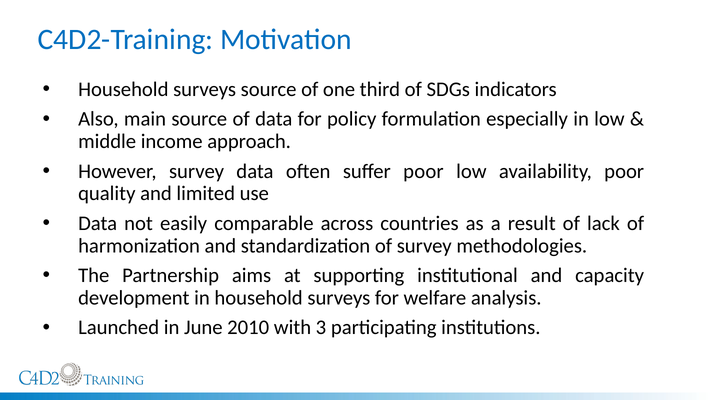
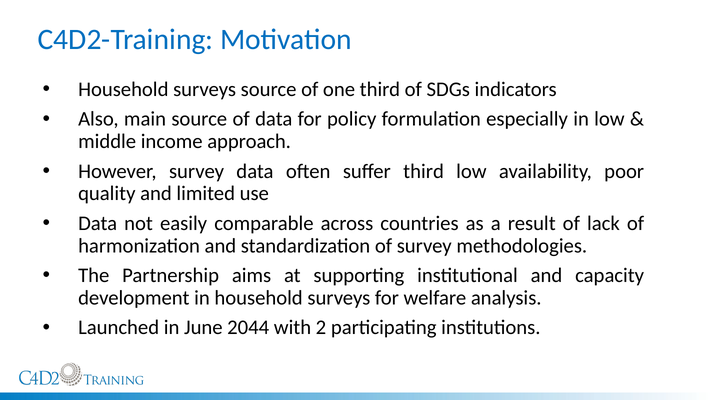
suffer poor: poor -> third
2010: 2010 -> 2044
3: 3 -> 2
